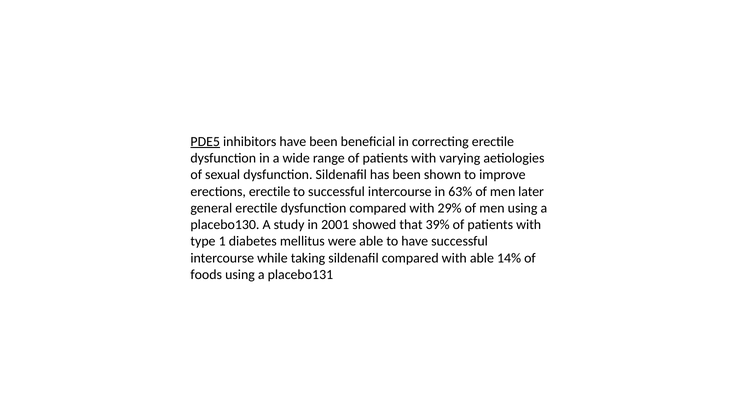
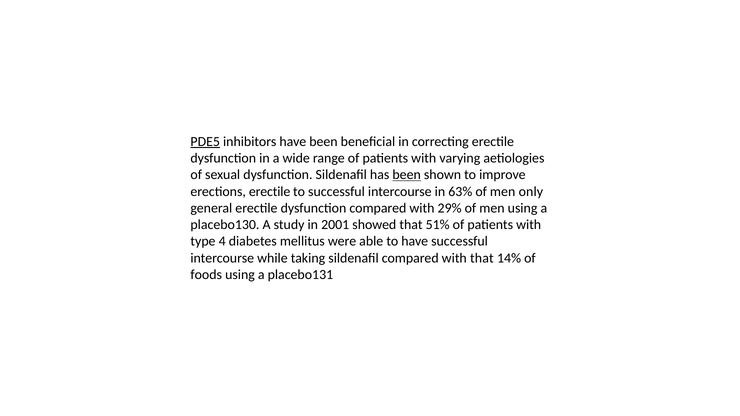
been at (407, 175) underline: none -> present
later: later -> only
39%: 39% -> 51%
1: 1 -> 4
with able: able -> that
